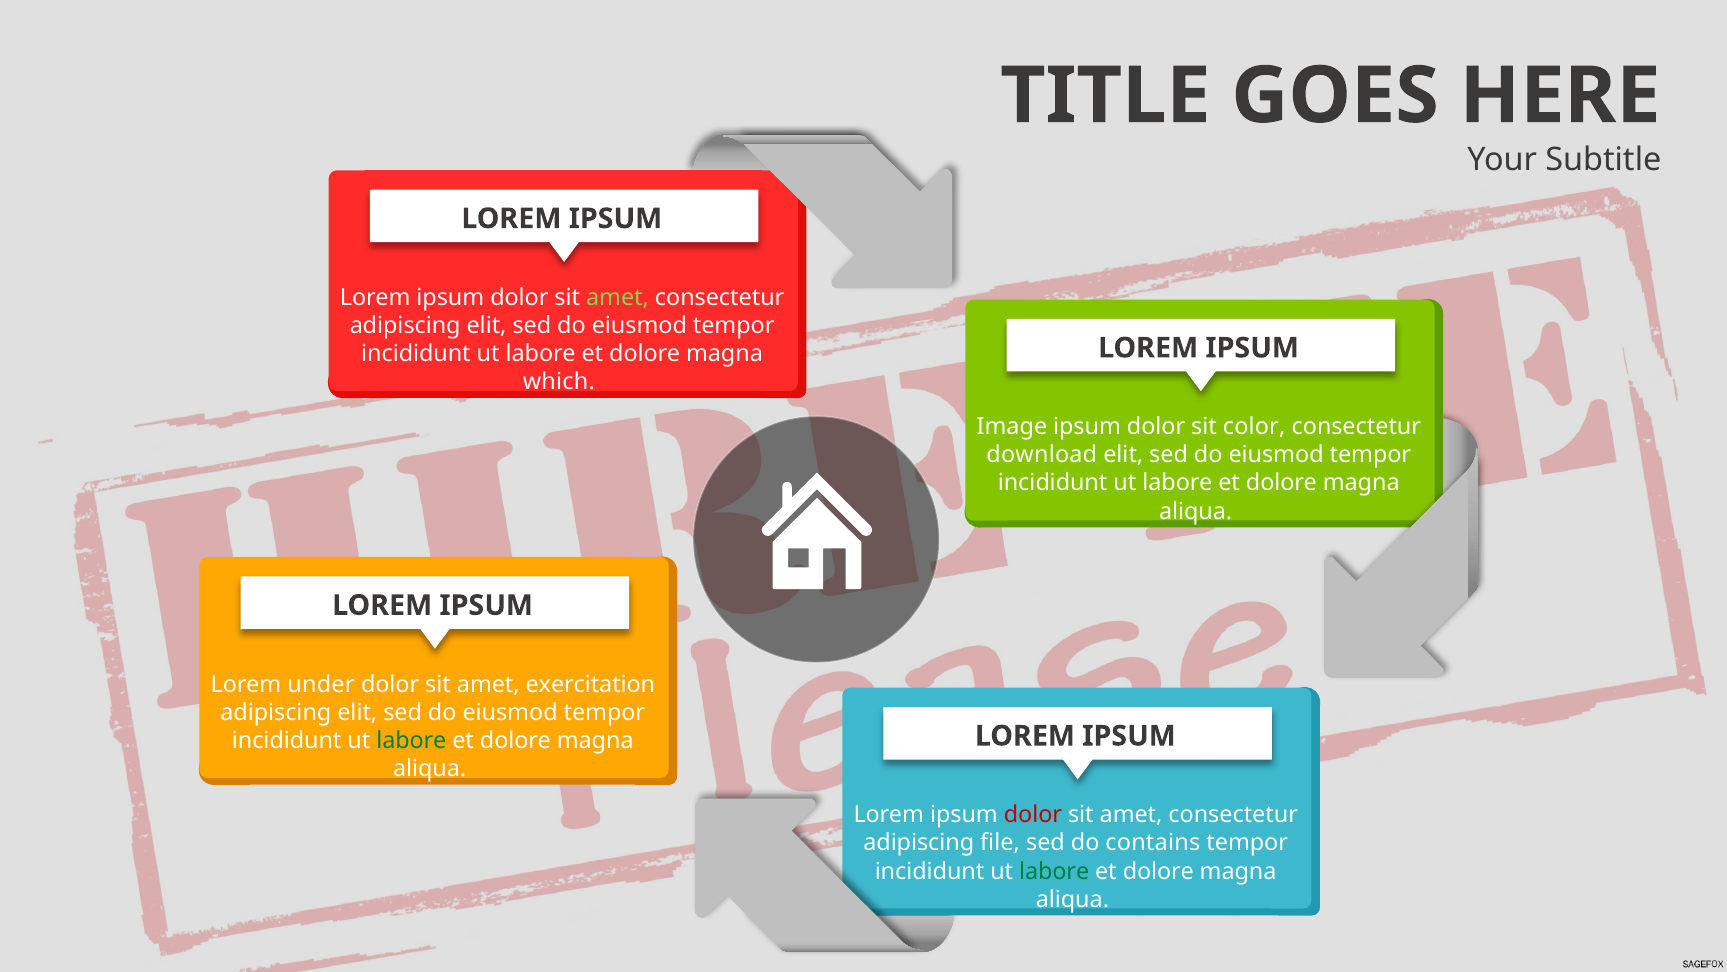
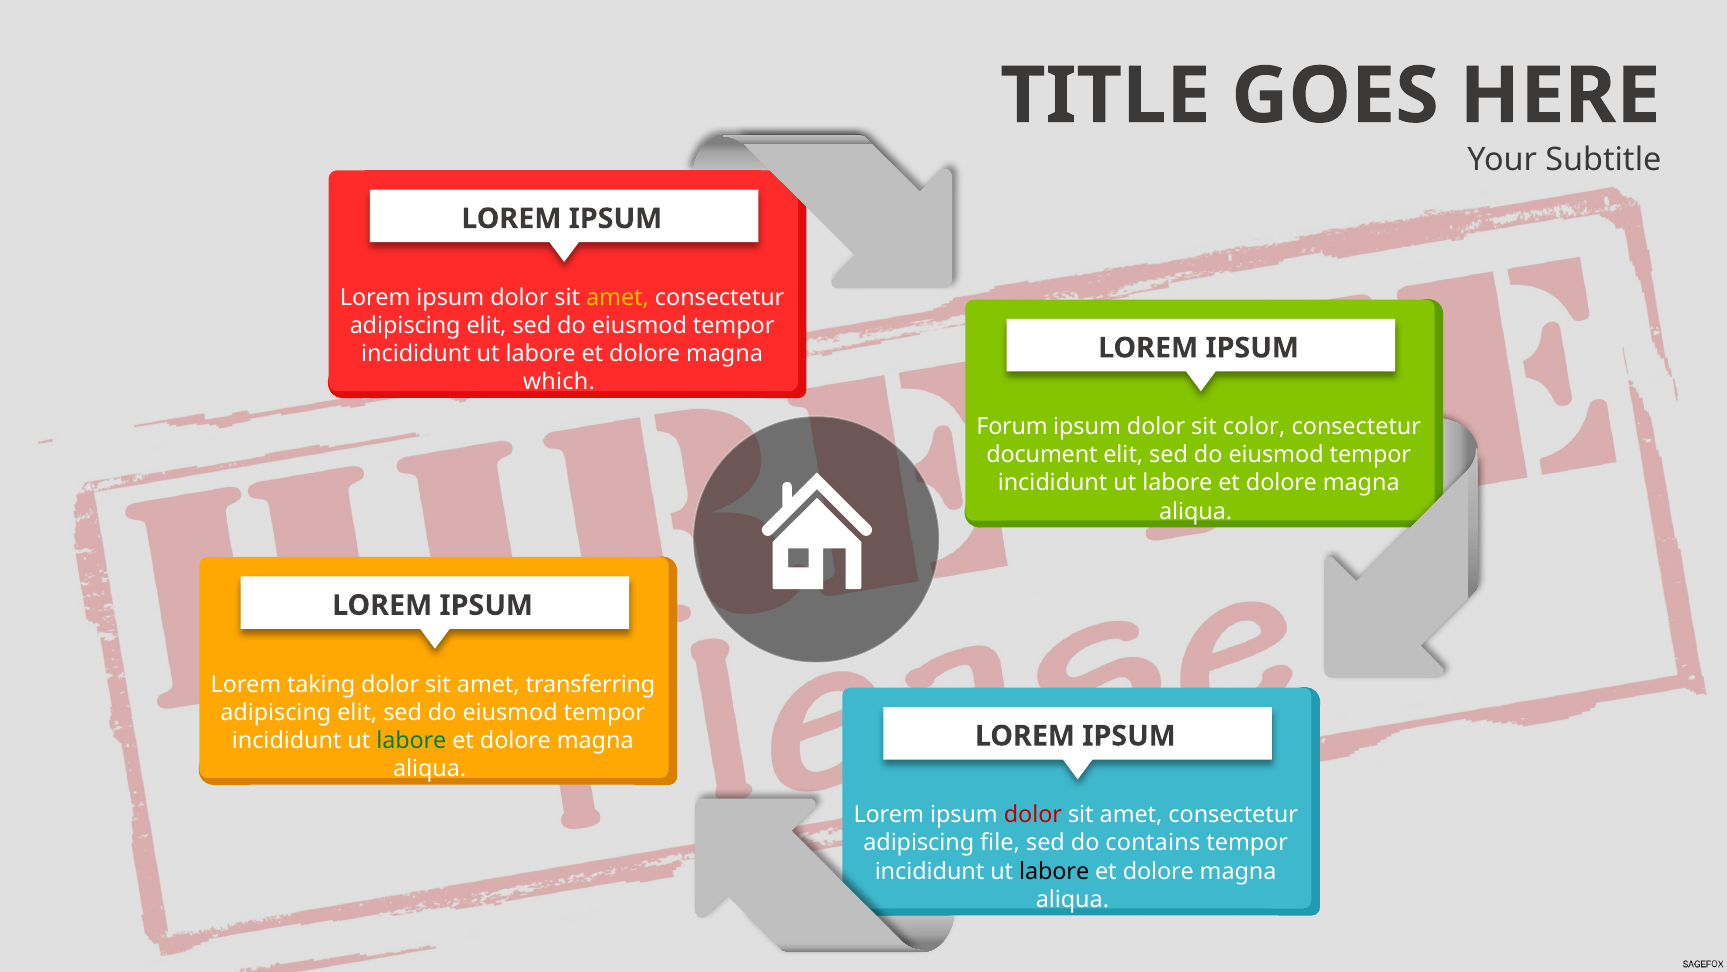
amet at (618, 298) colour: light green -> yellow
Image: Image -> Forum
download: download -> document
under: under -> taking
exercitation: exercitation -> transferring
labore at (1054, 871) colour: green -> black
